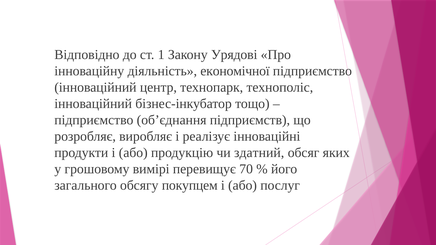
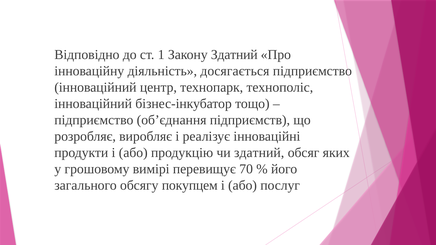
Закону Урядові: Урядові -> Здатний
економічної: економічної -> досягається
